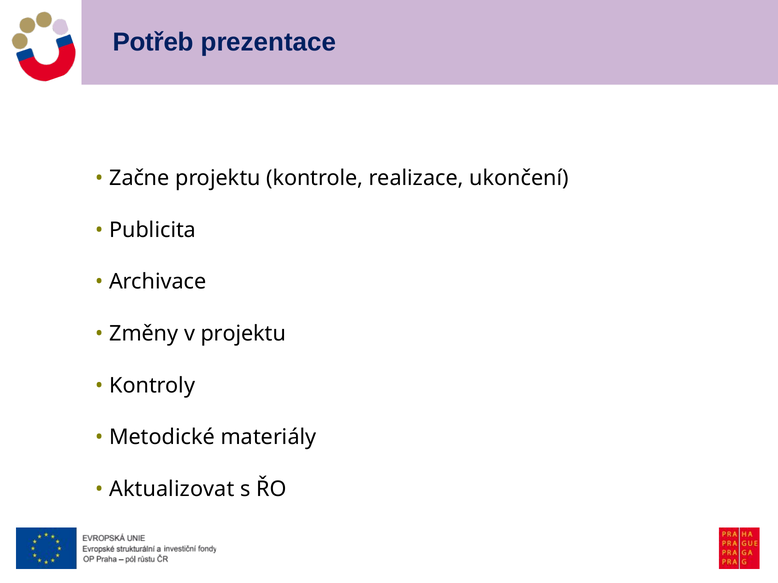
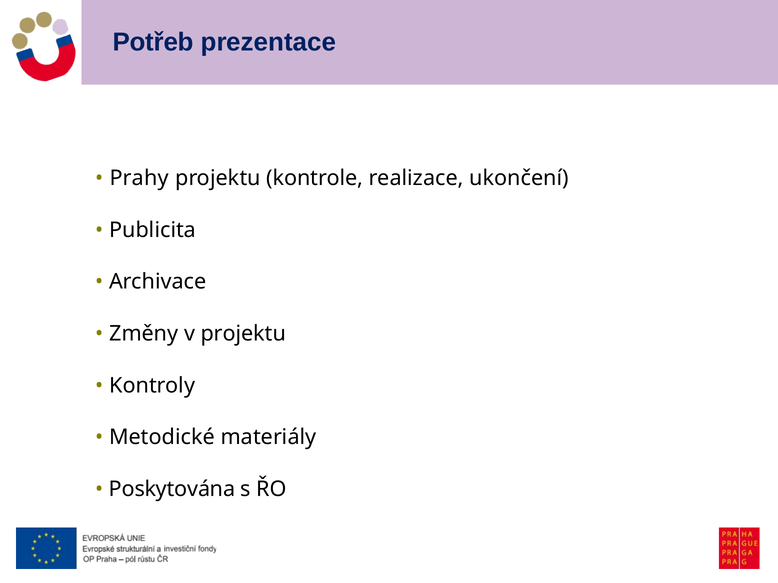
Začne: Začne -> Prahy
Aktualizovat: Aktualizovat -> Poskytována
